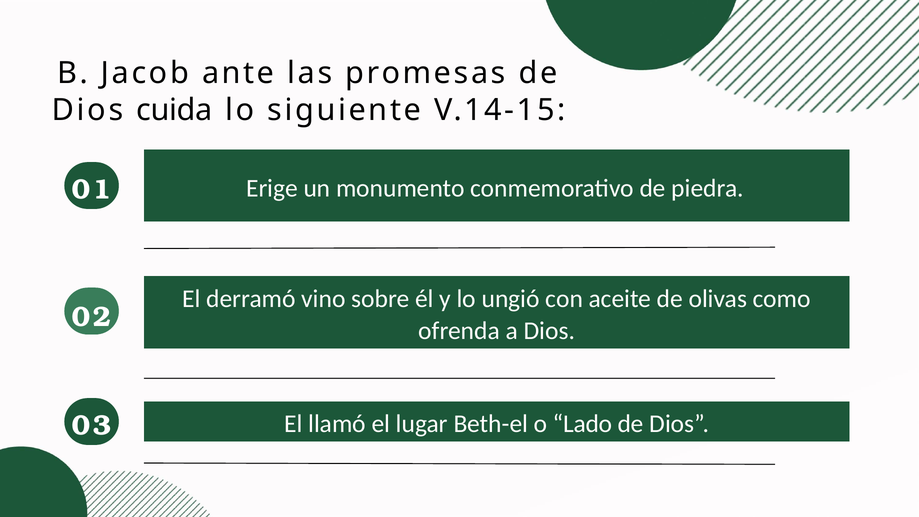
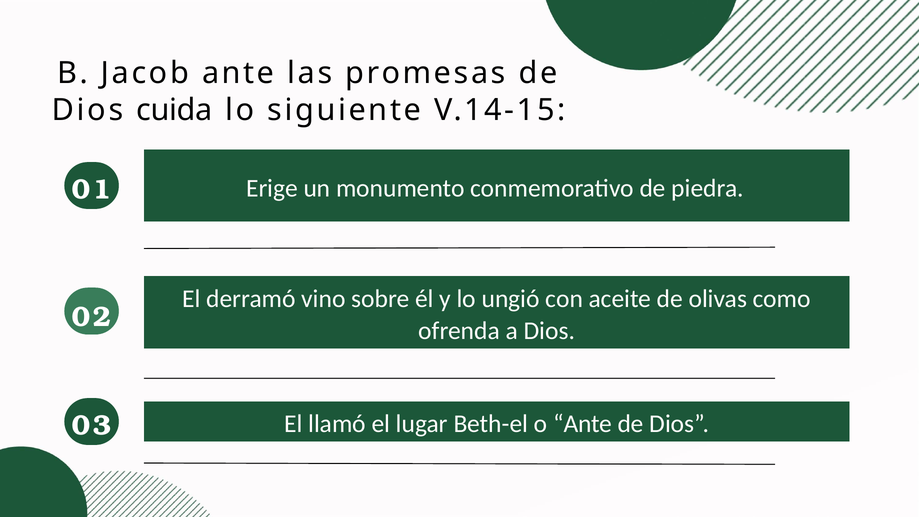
o Lado: Lado -> Ante
